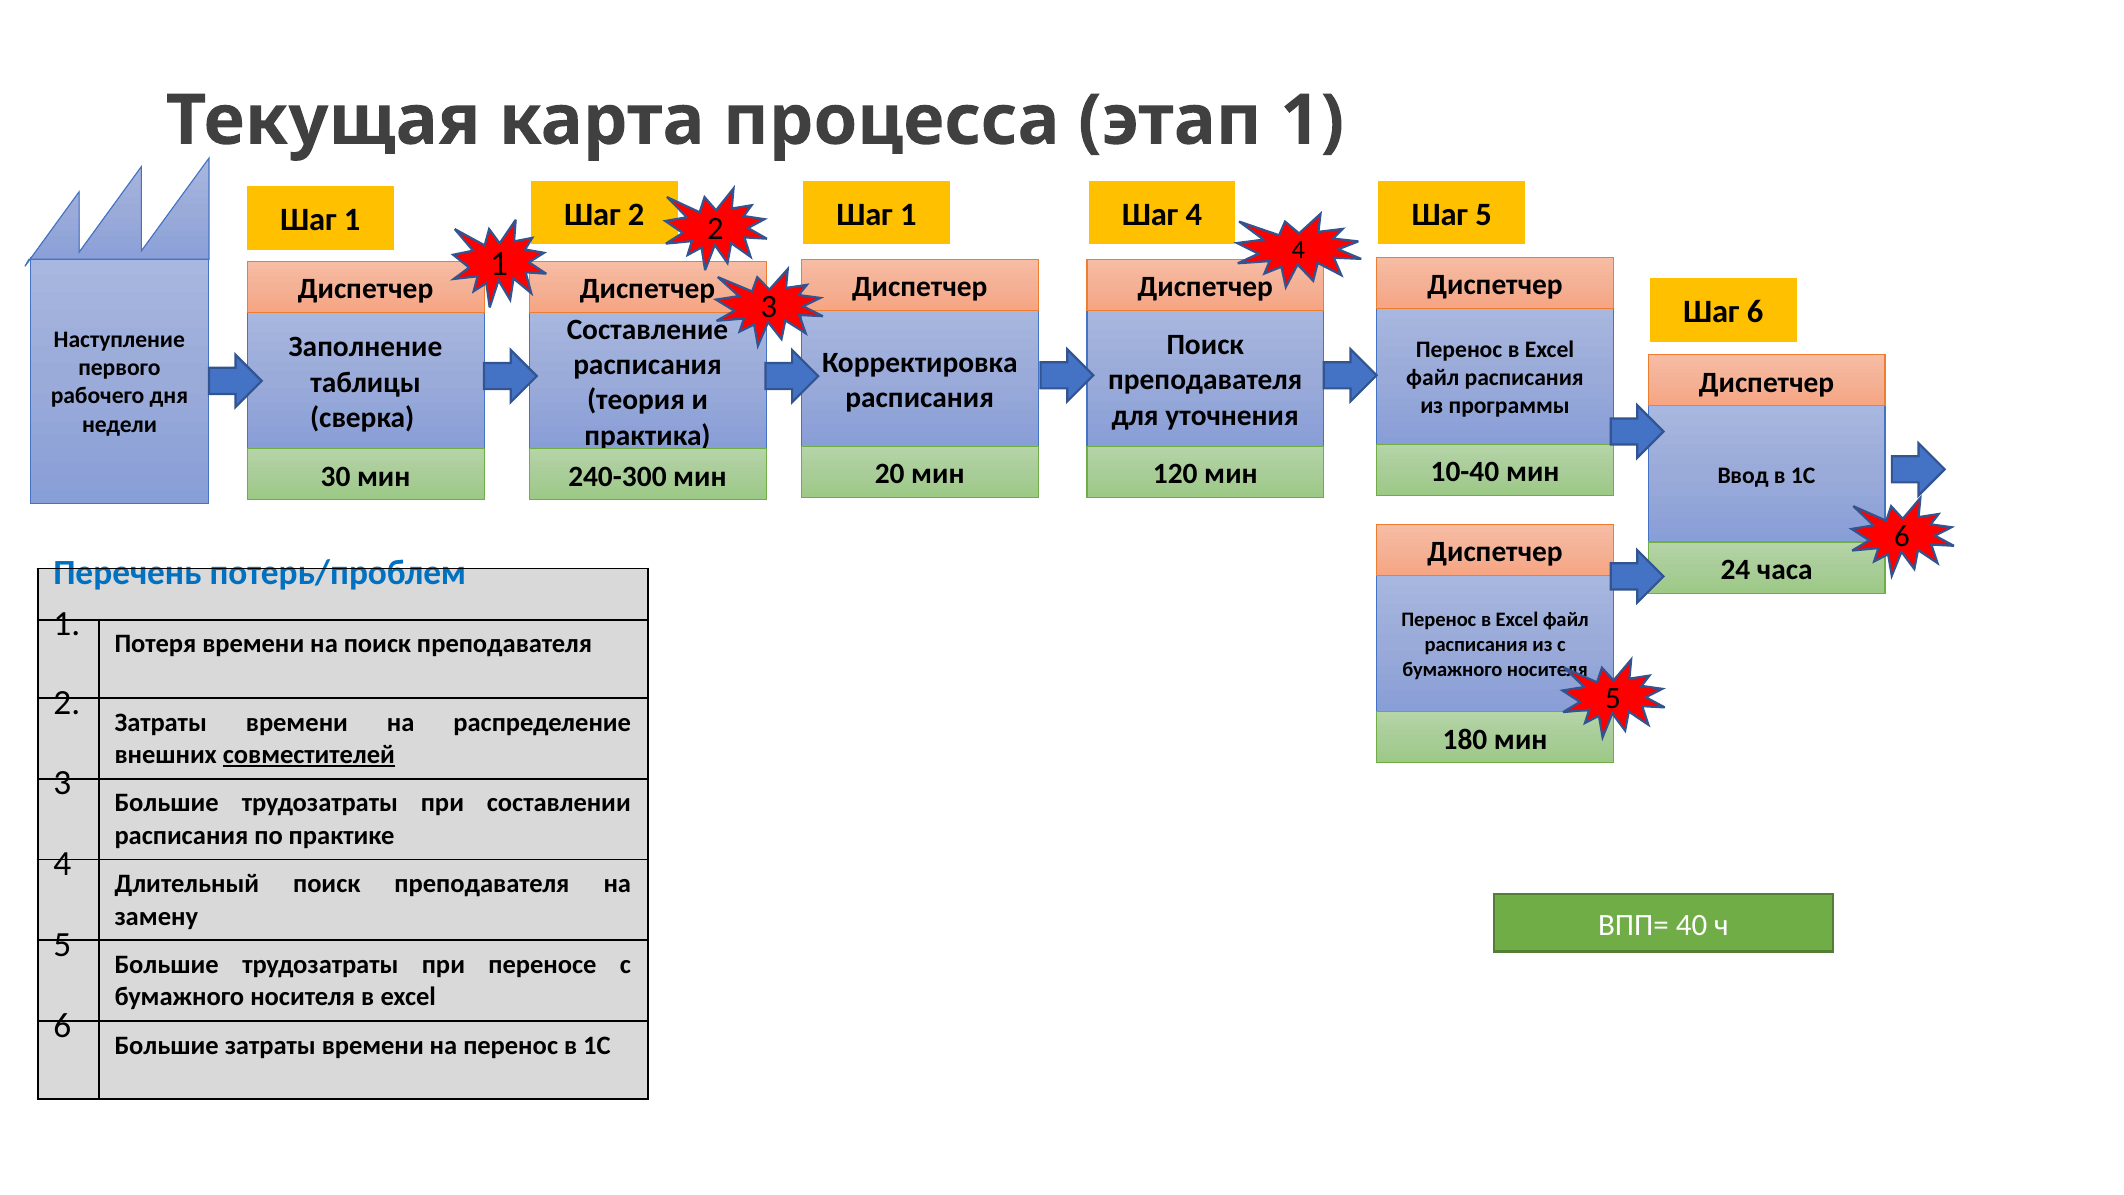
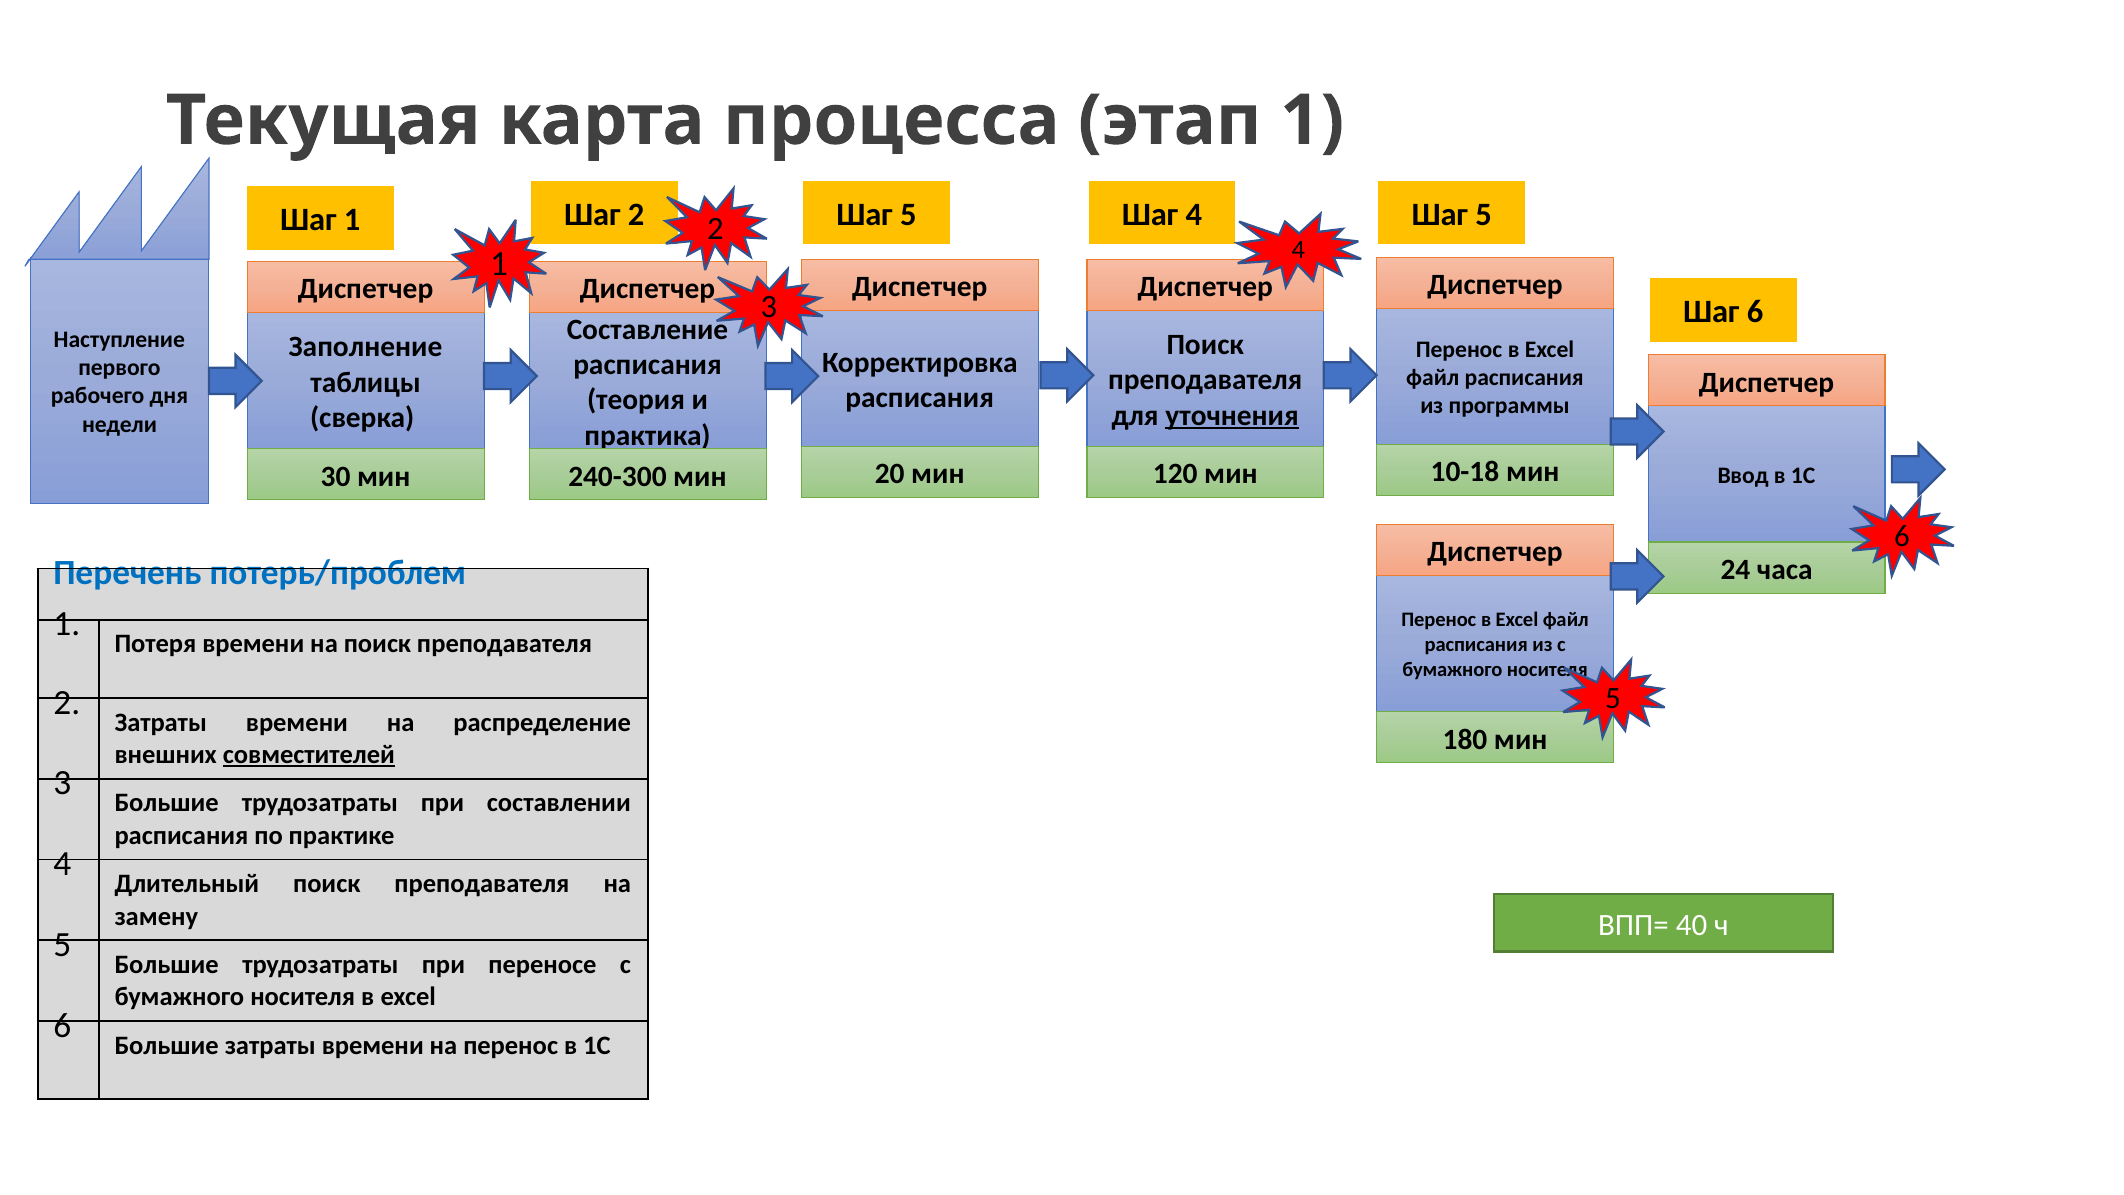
1 at (908, 215): 1 -> 5
уточнения underline: none -> present
10-40: 10-40 -> 10-18
